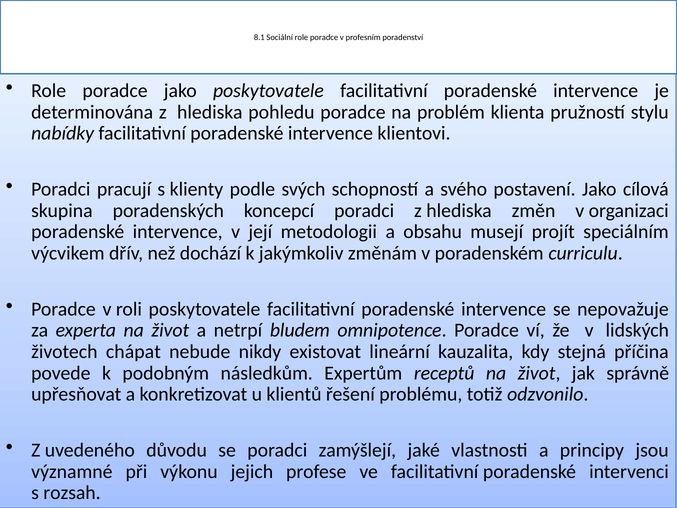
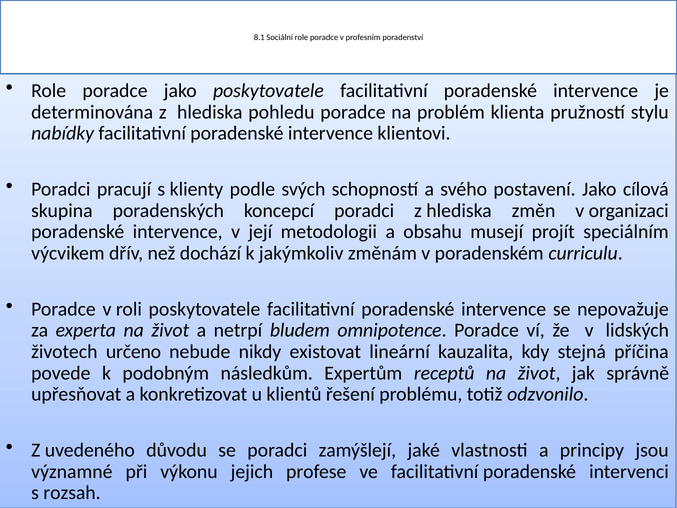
chápat: chápat -> určeno
